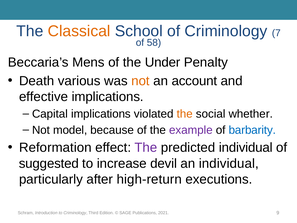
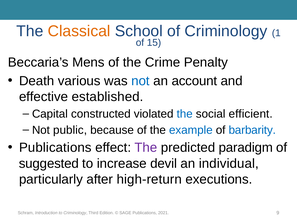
7: 7 -> 1
58: 58 -> 15
Under: Under -> Crime
not at (140, 81) colour: orange -> blue
effective implications: implications -> established
Capital implications: implications -> constructed
the at (185, 114) colour: orange -> blue
whether: whether -> efficient
model: model -> public
example colour: purple -> blue
Reformation at (55, 147): Reformation -> Publications
predicted individual: individual -> paradigm
